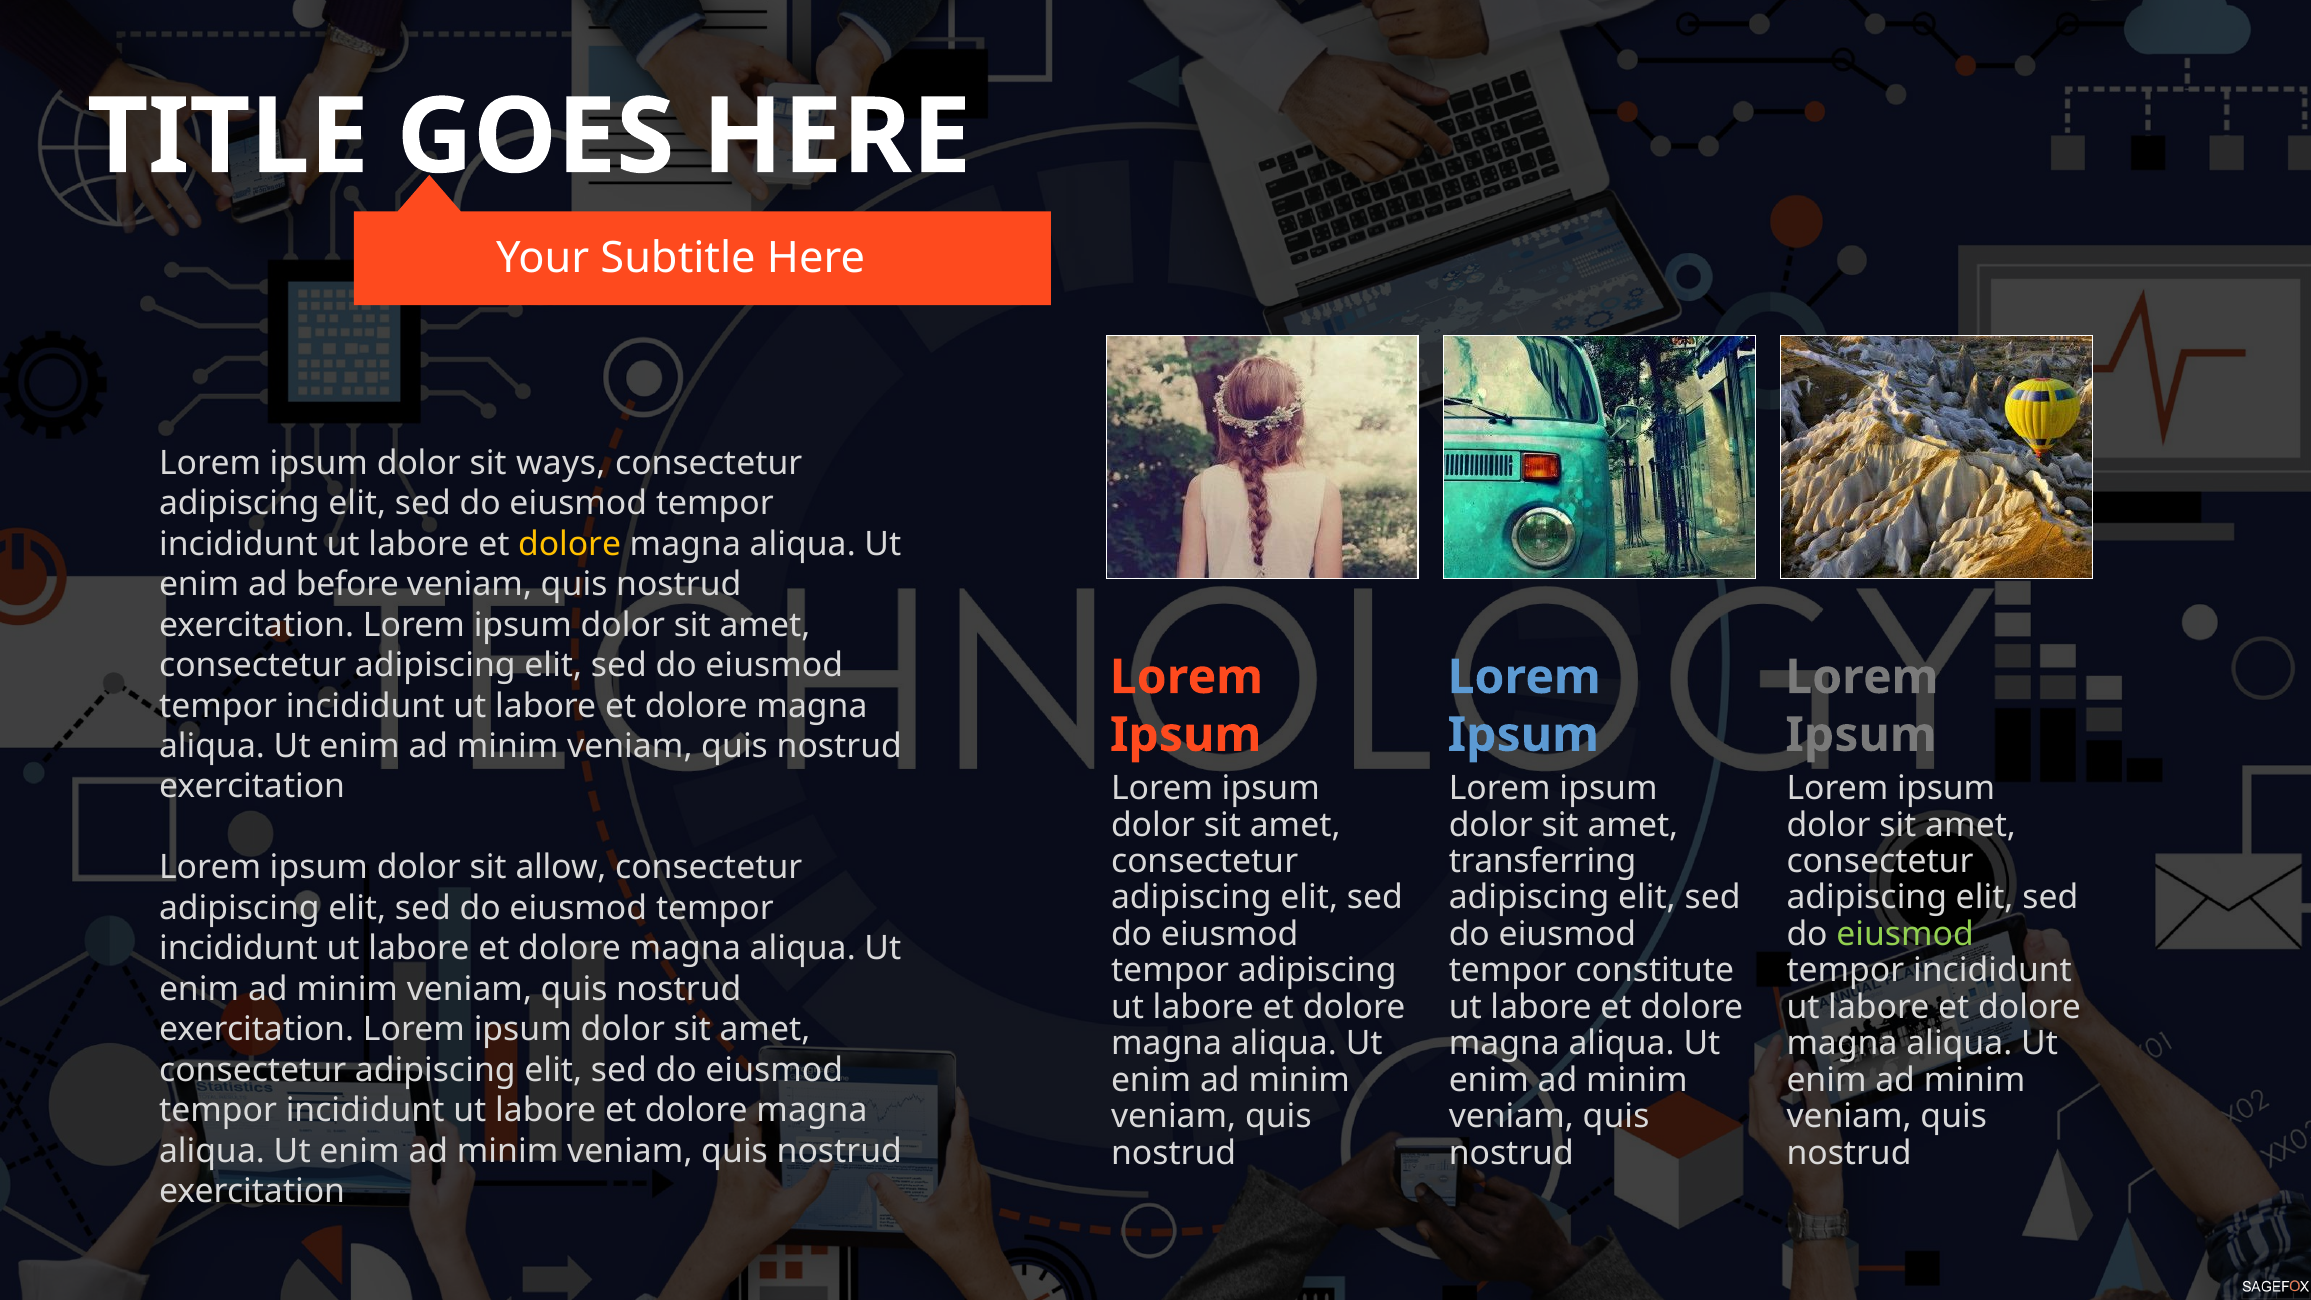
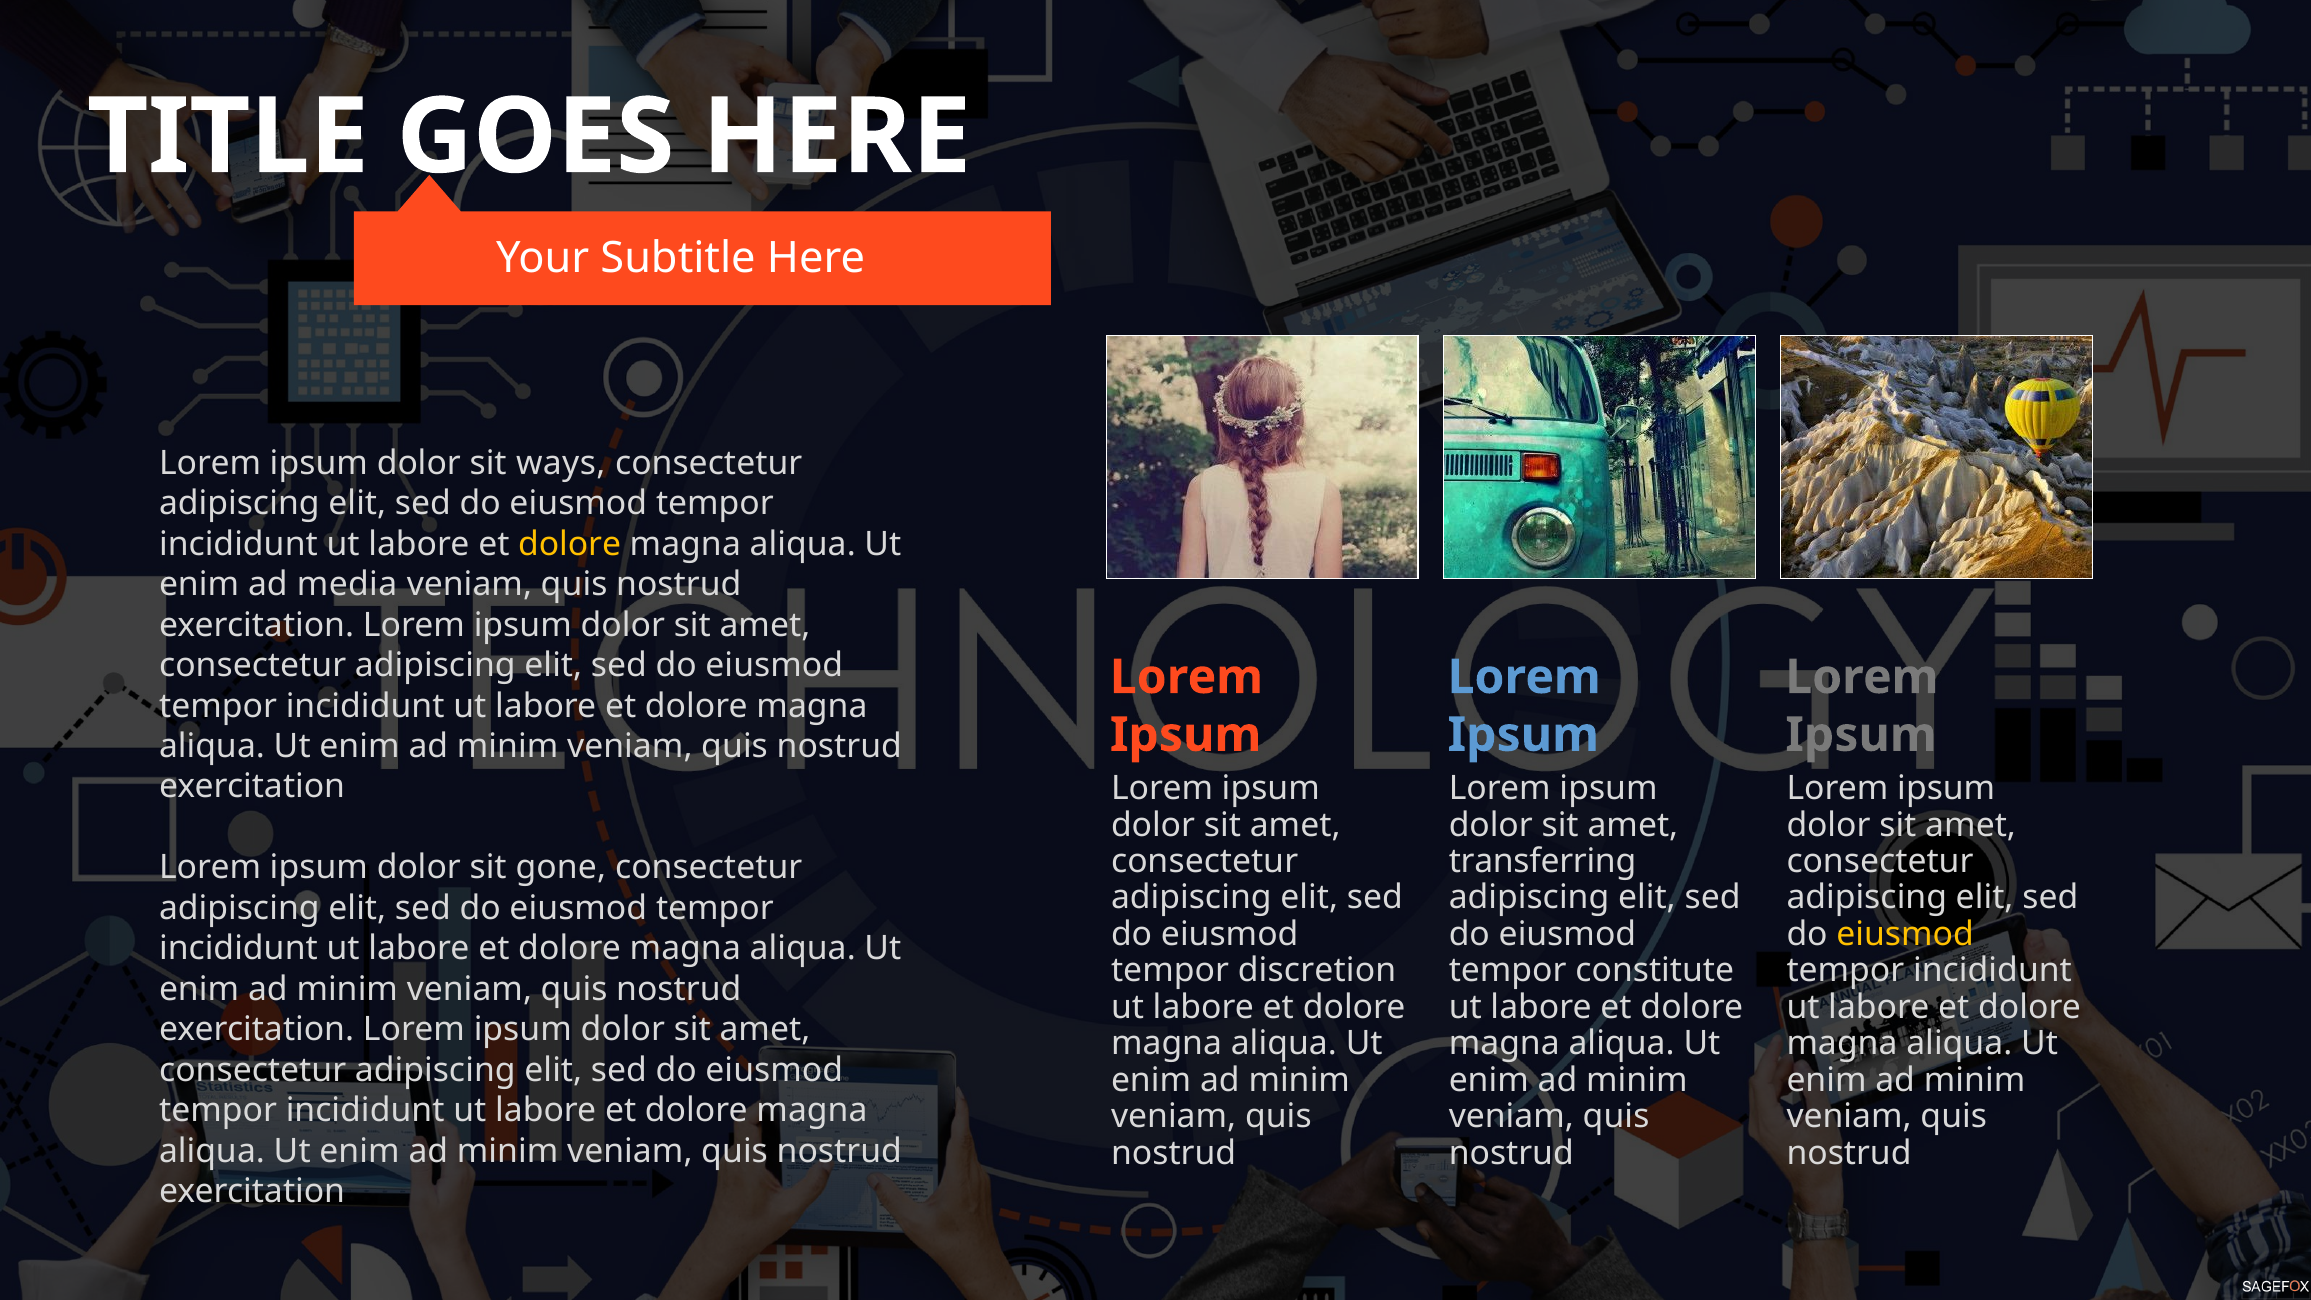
before: before -> media
allow: allow -> gone
eiusmod at (1905, 934) colour: light green -> yellow
tempor adipiscing: adipiscing -> discretion
